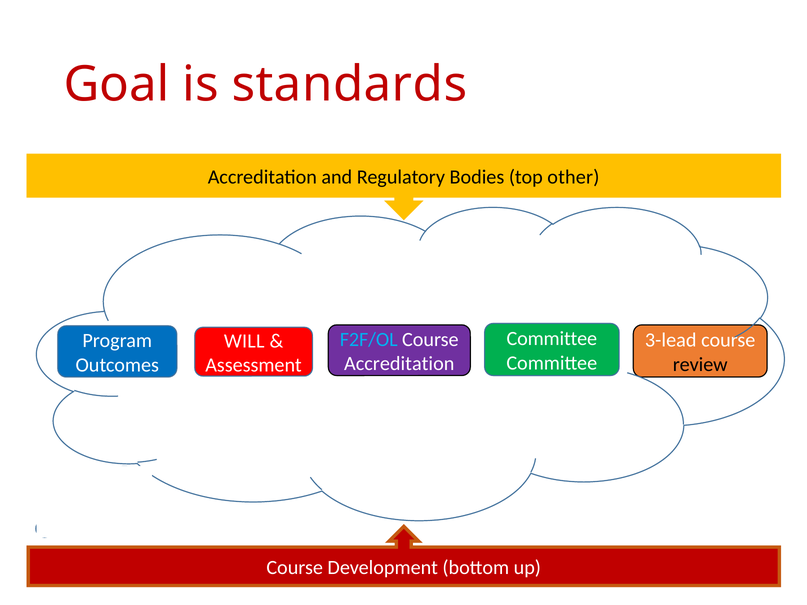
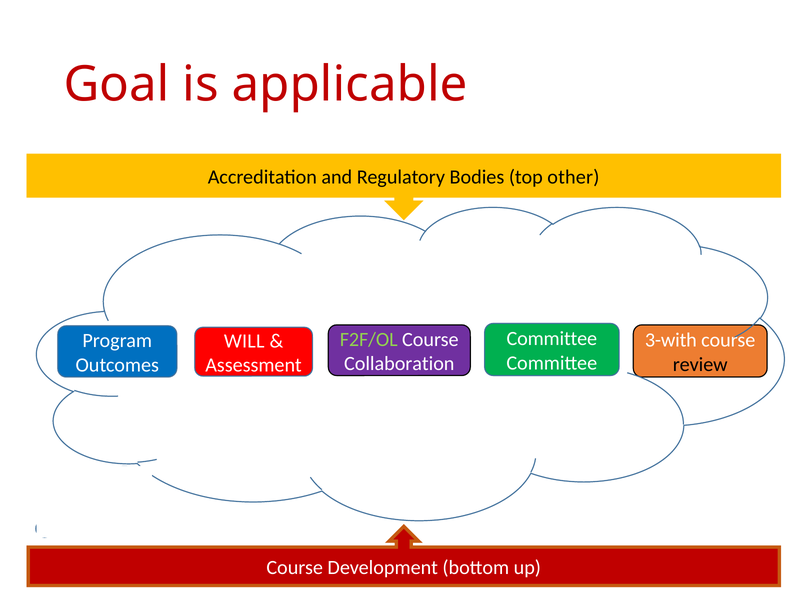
standards: standards -> applicable
F2F/OL colour: light blue -> light green
3-lead: 3-lead -> 3-with
Accreditation at (399, 364): Accreditation -> Collaboration
